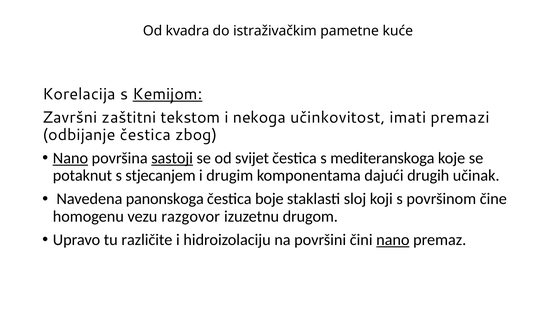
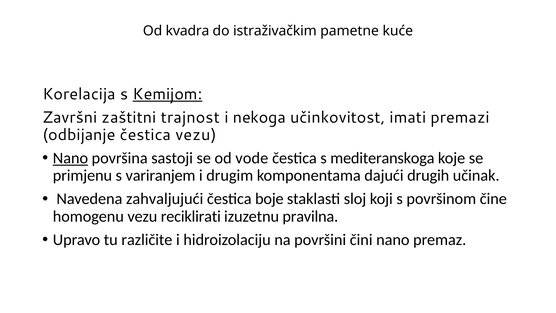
tekstom: tekstom -> trajnost
čestica zbog: zbog -> vezu
sastoji underline: present -> none
svijet: svijet -> vode
potaknut: potaknut -> primjenu
stjecanjem: stjecanjem -> variranjem
panonskoga: panonskoga -> zahvaljujući
razgovor: razgovor -> reciklirati
drugom: drugom -> pravilna
nano at (393, 240) underline: present -> none
